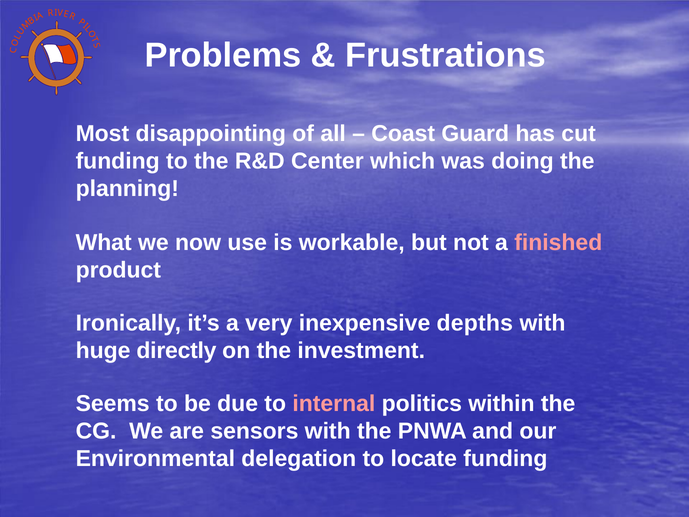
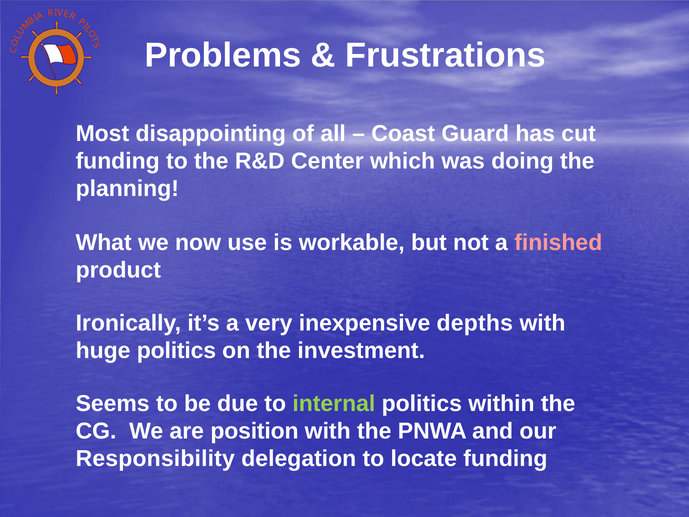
huge directly: directly -> politics
internal colour: pink -> light green
sensors: sensors -> position
Environmental: Environmental -> Responsibility
